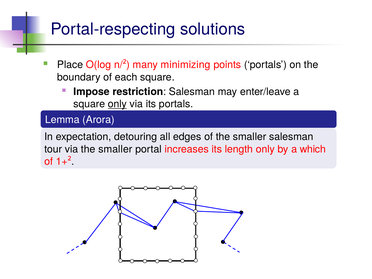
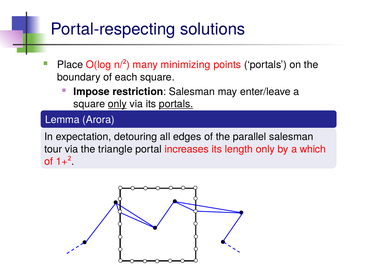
portals at (176, 104) underline: none -> present
of the smaller: smaller -> parallel
via the smaller: smaller -> triangle
